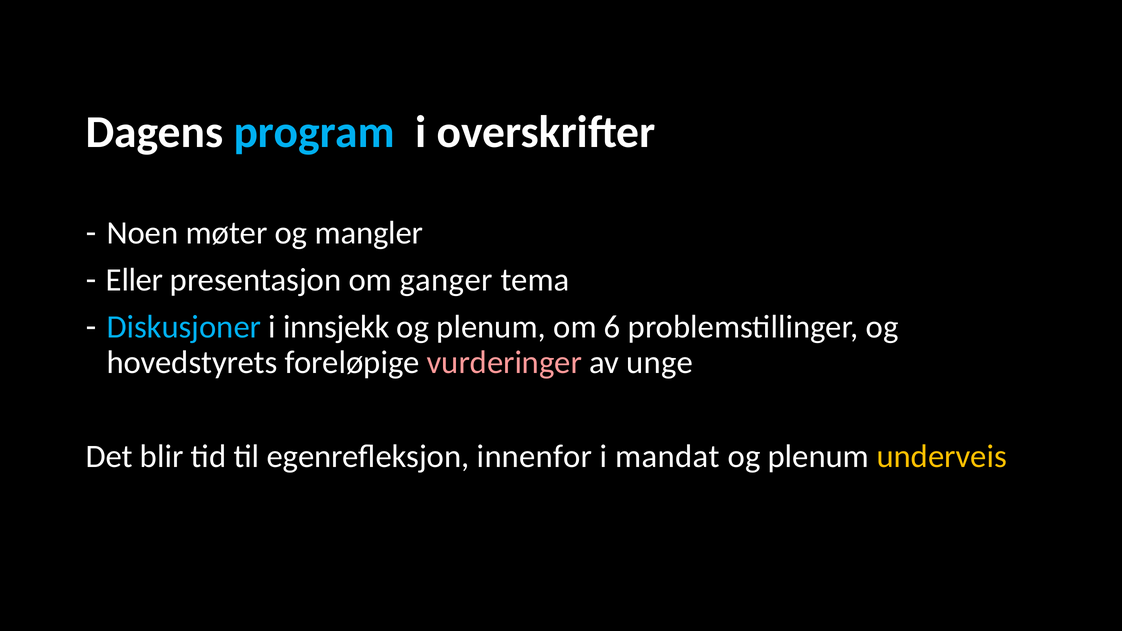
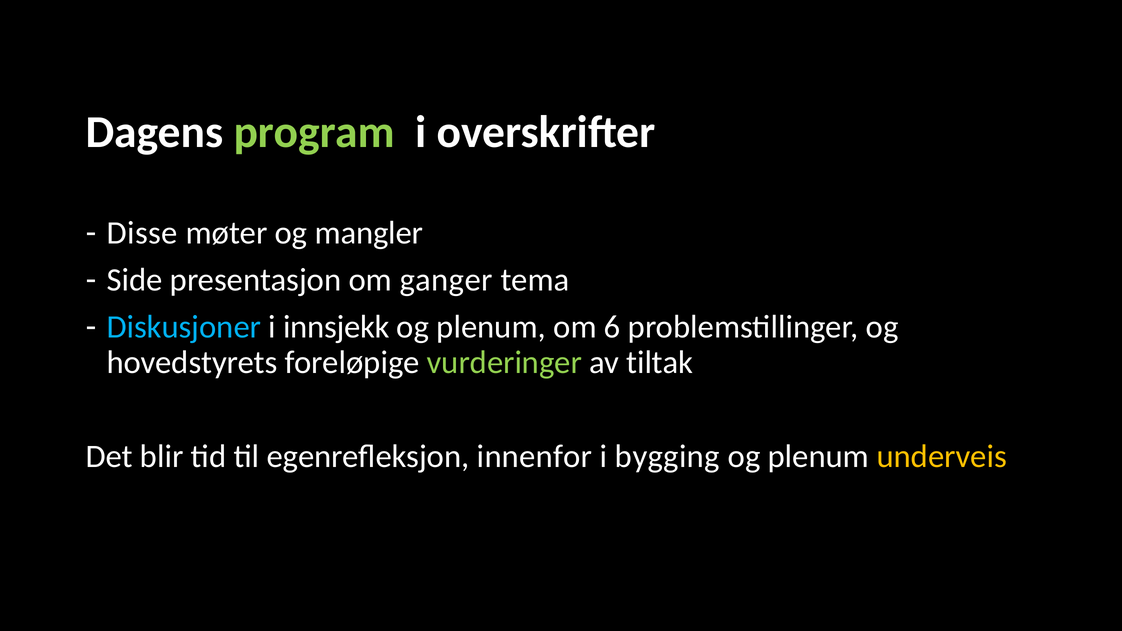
program colour: light blue -> light green
Noen: Noen -> Disse
Eller: Eller -> Side
vurderinger colour: pink -> light green
unge: unge -> tiltak
mandat: mandat -> bygging
